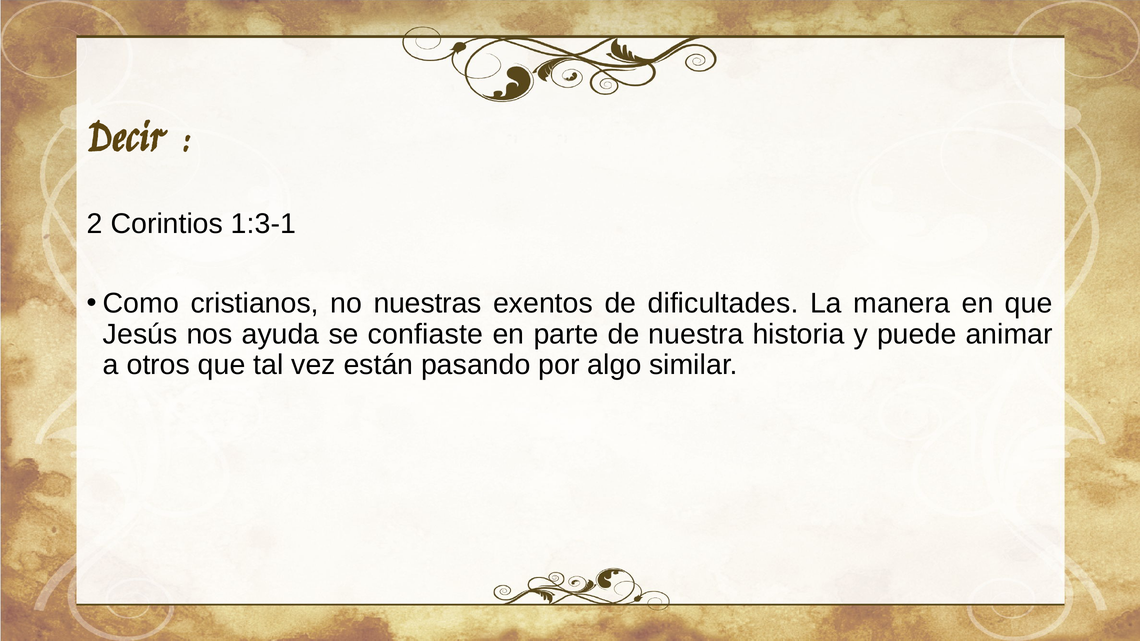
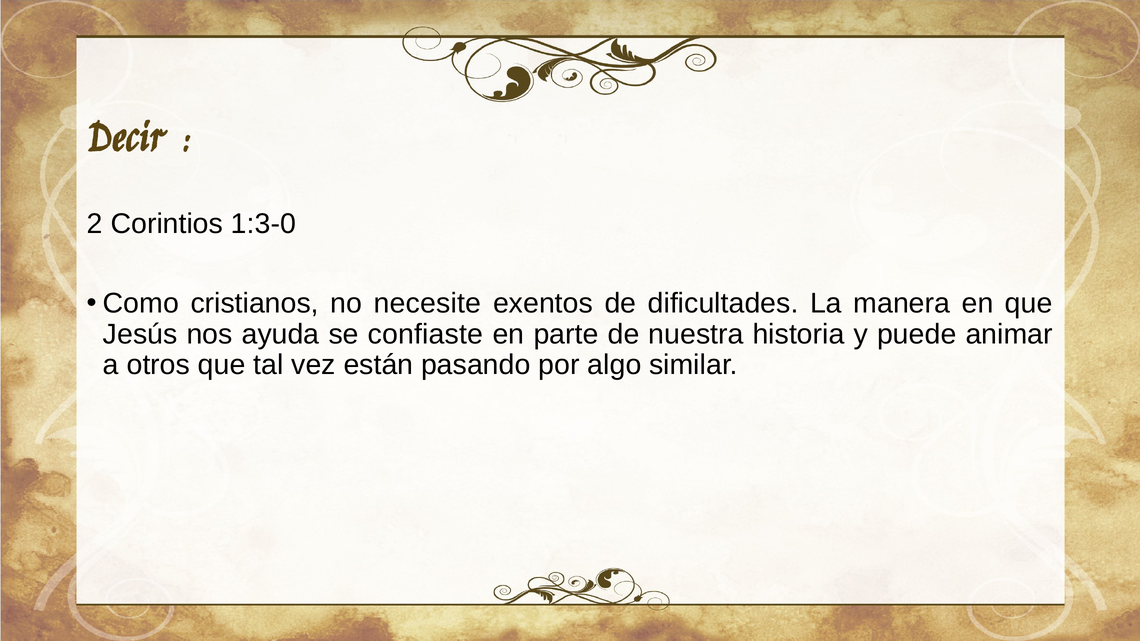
1:3-1: 1:3-1 -> 1:3-0
nuestras: nuestras -> necesite
